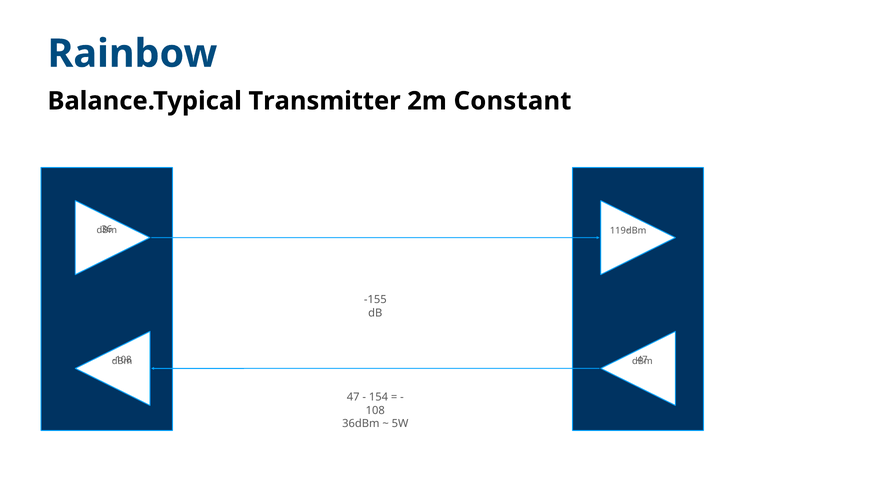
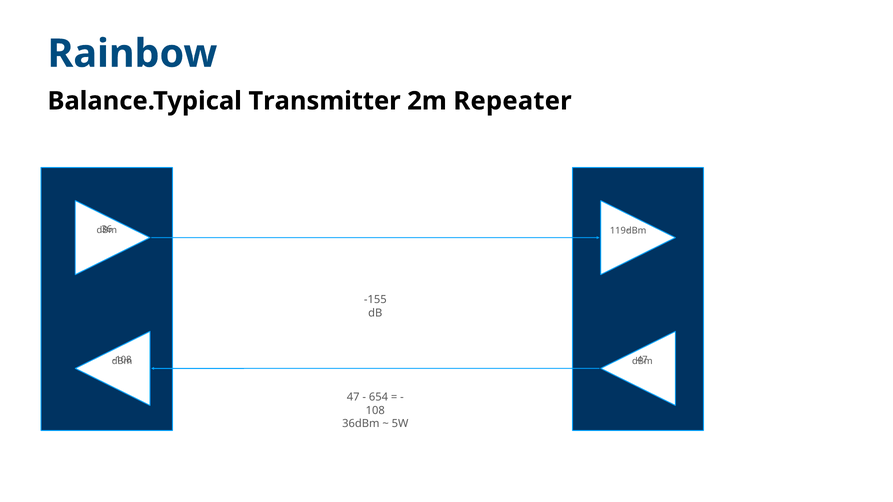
Constant: Constant -> Repeater
154: 154 -> 654
